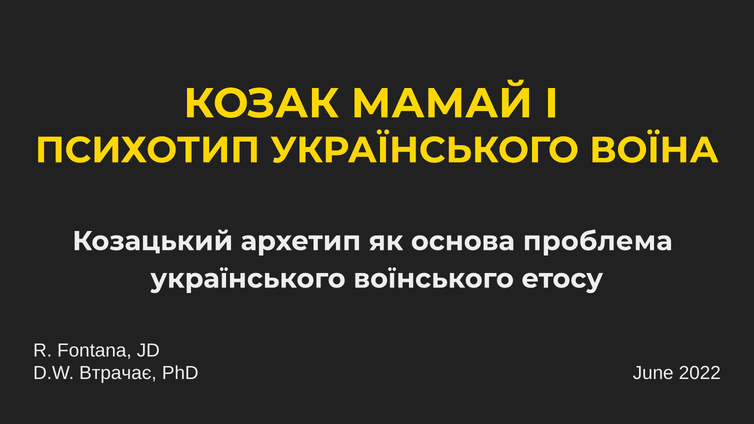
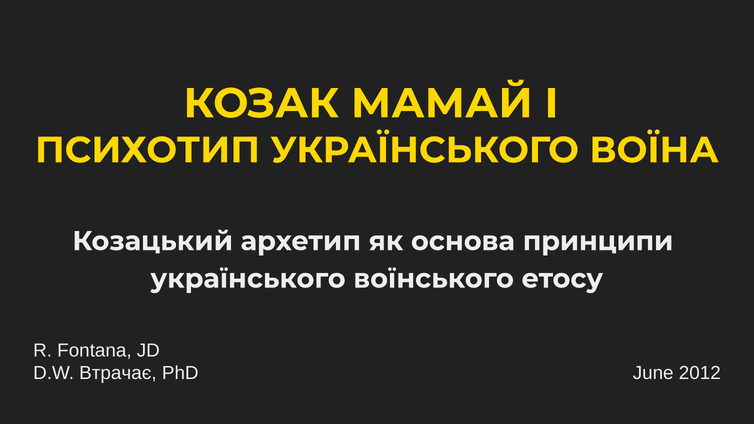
проблема: проблема -> принципи
2022: 2022 -> 2012
